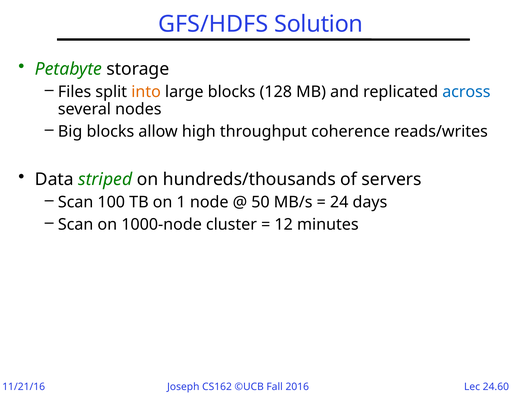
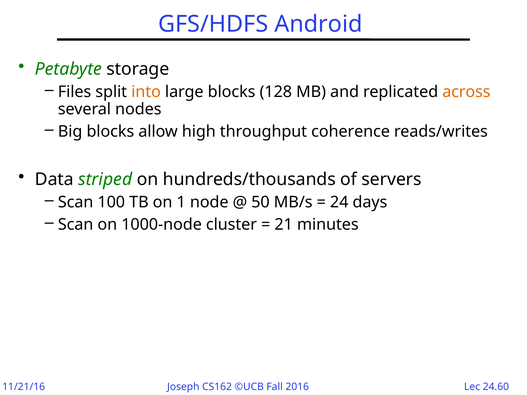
Solution: Solution -> Android
across colour: blue -> orange
12: 12 -> 21
